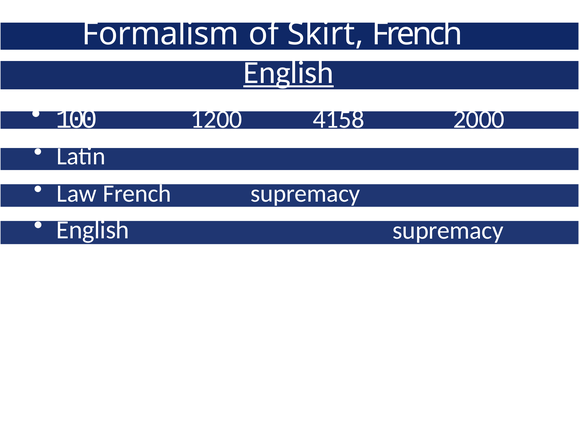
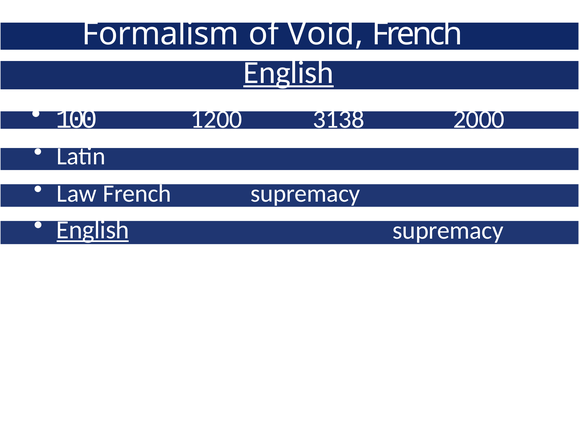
Skirt: Skirt -> Void
4158: 4158 -> 3138
English at (93, 230) underline: none -> present
